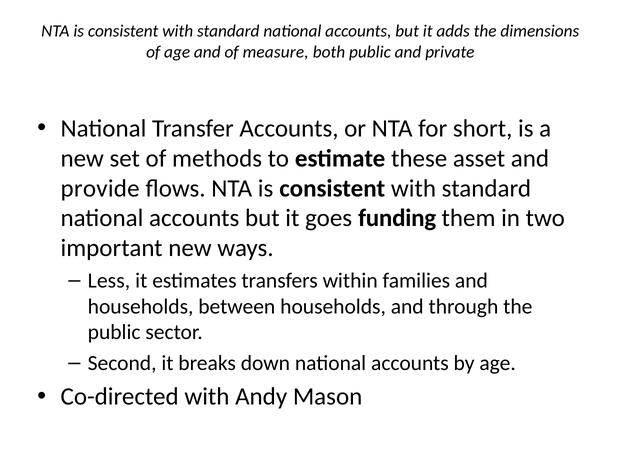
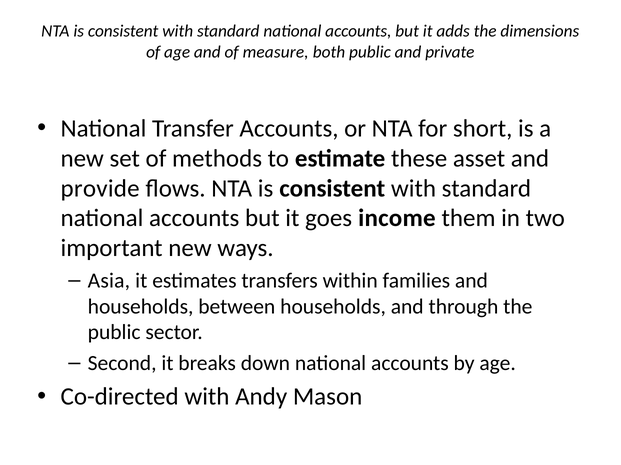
funding: funding -> income
Less: Less -> Asia
